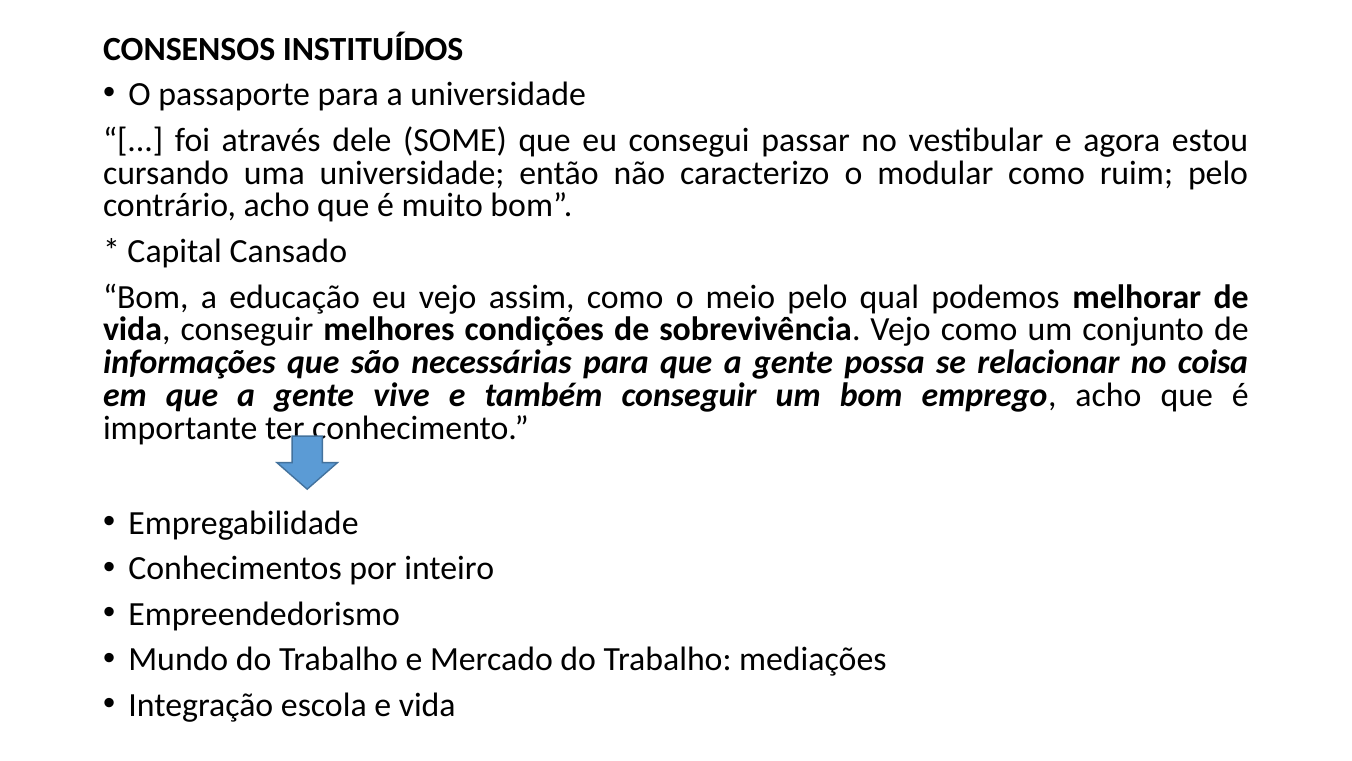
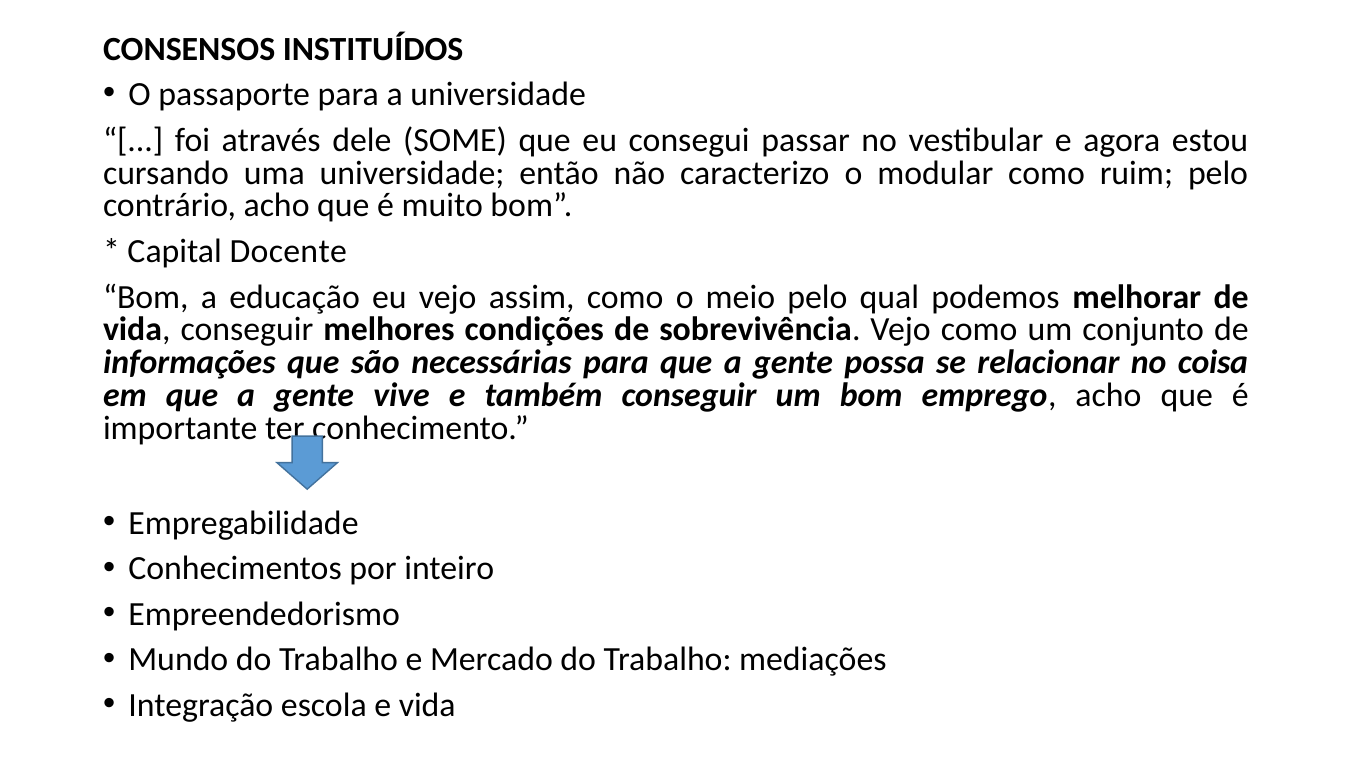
Cansado: Cansado -> Docente
